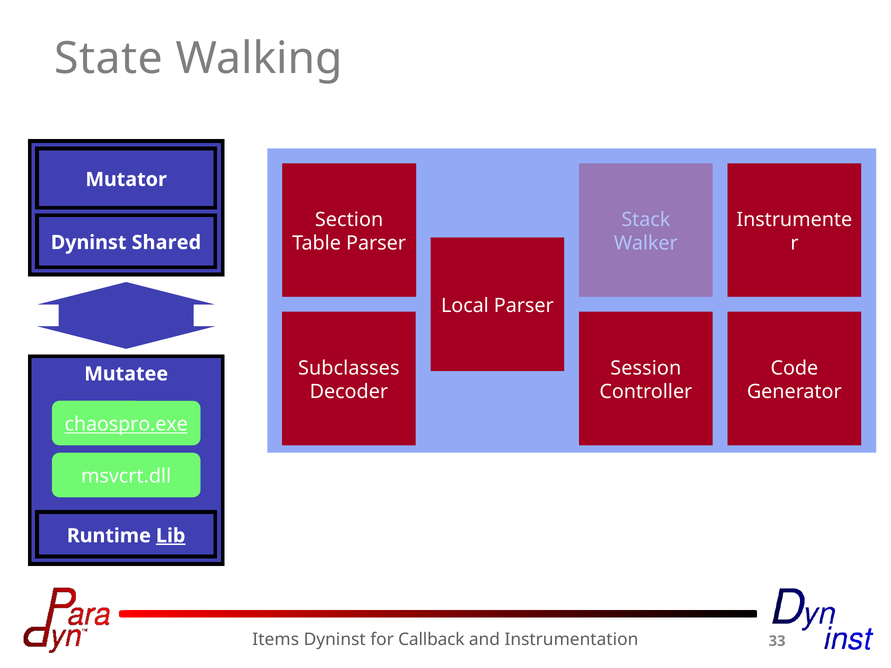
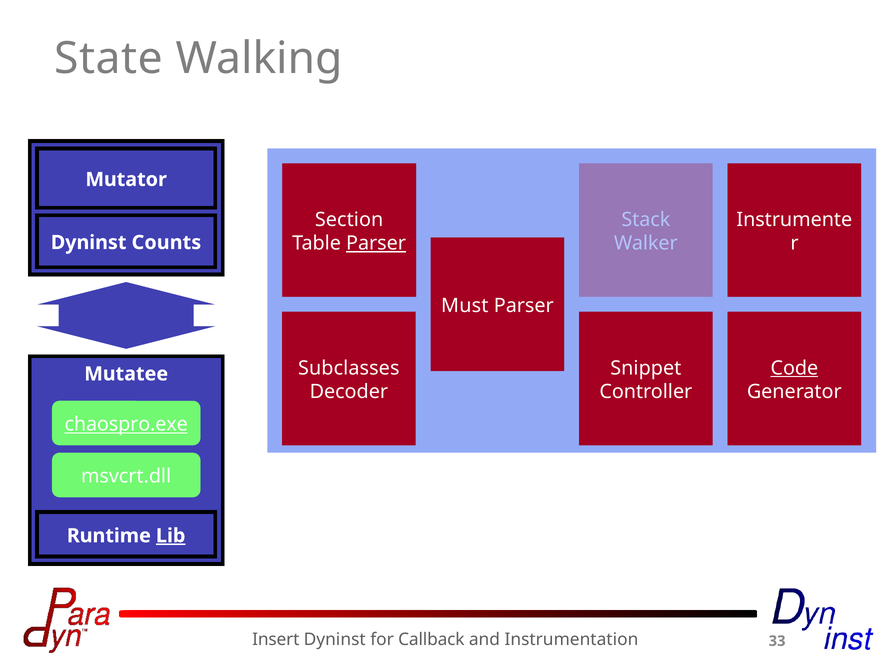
Parser at (376, 243) underline: none -> present
Shared: Shared -> Counts
Local: Local -> Must
Session: Session -> Snippet
Code underline: none -> present
Items: Items -> Insert
